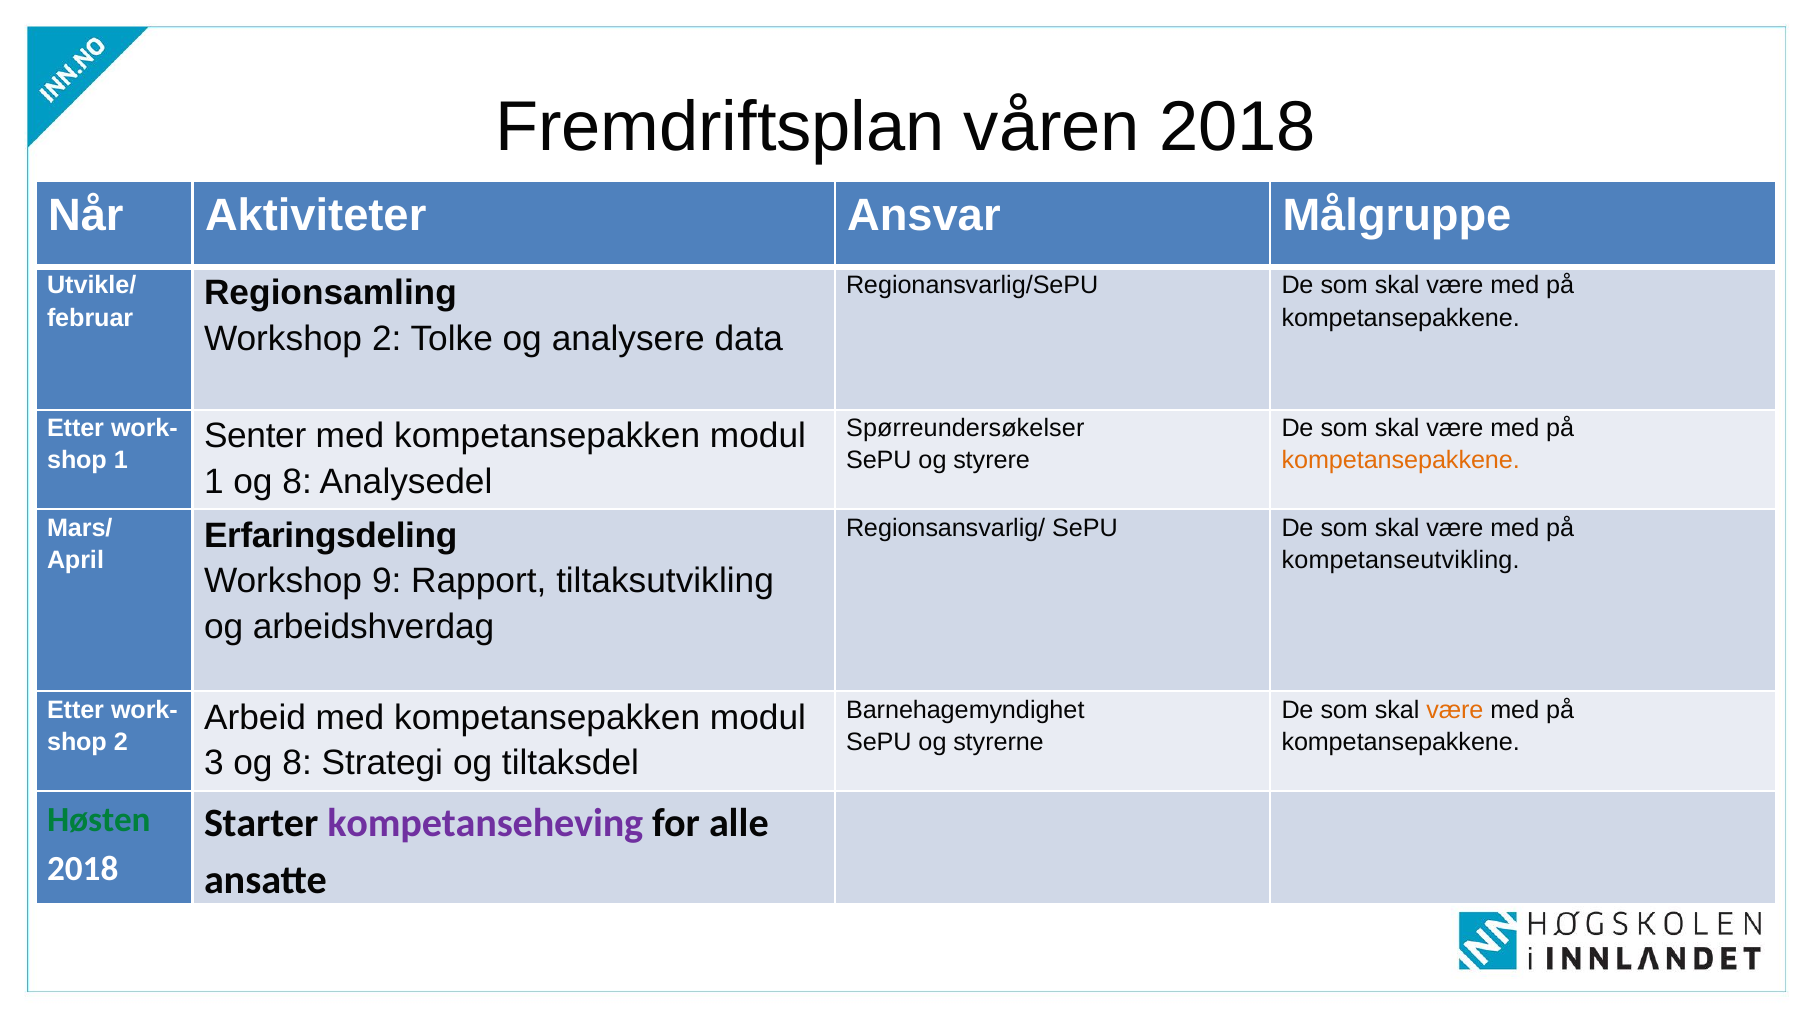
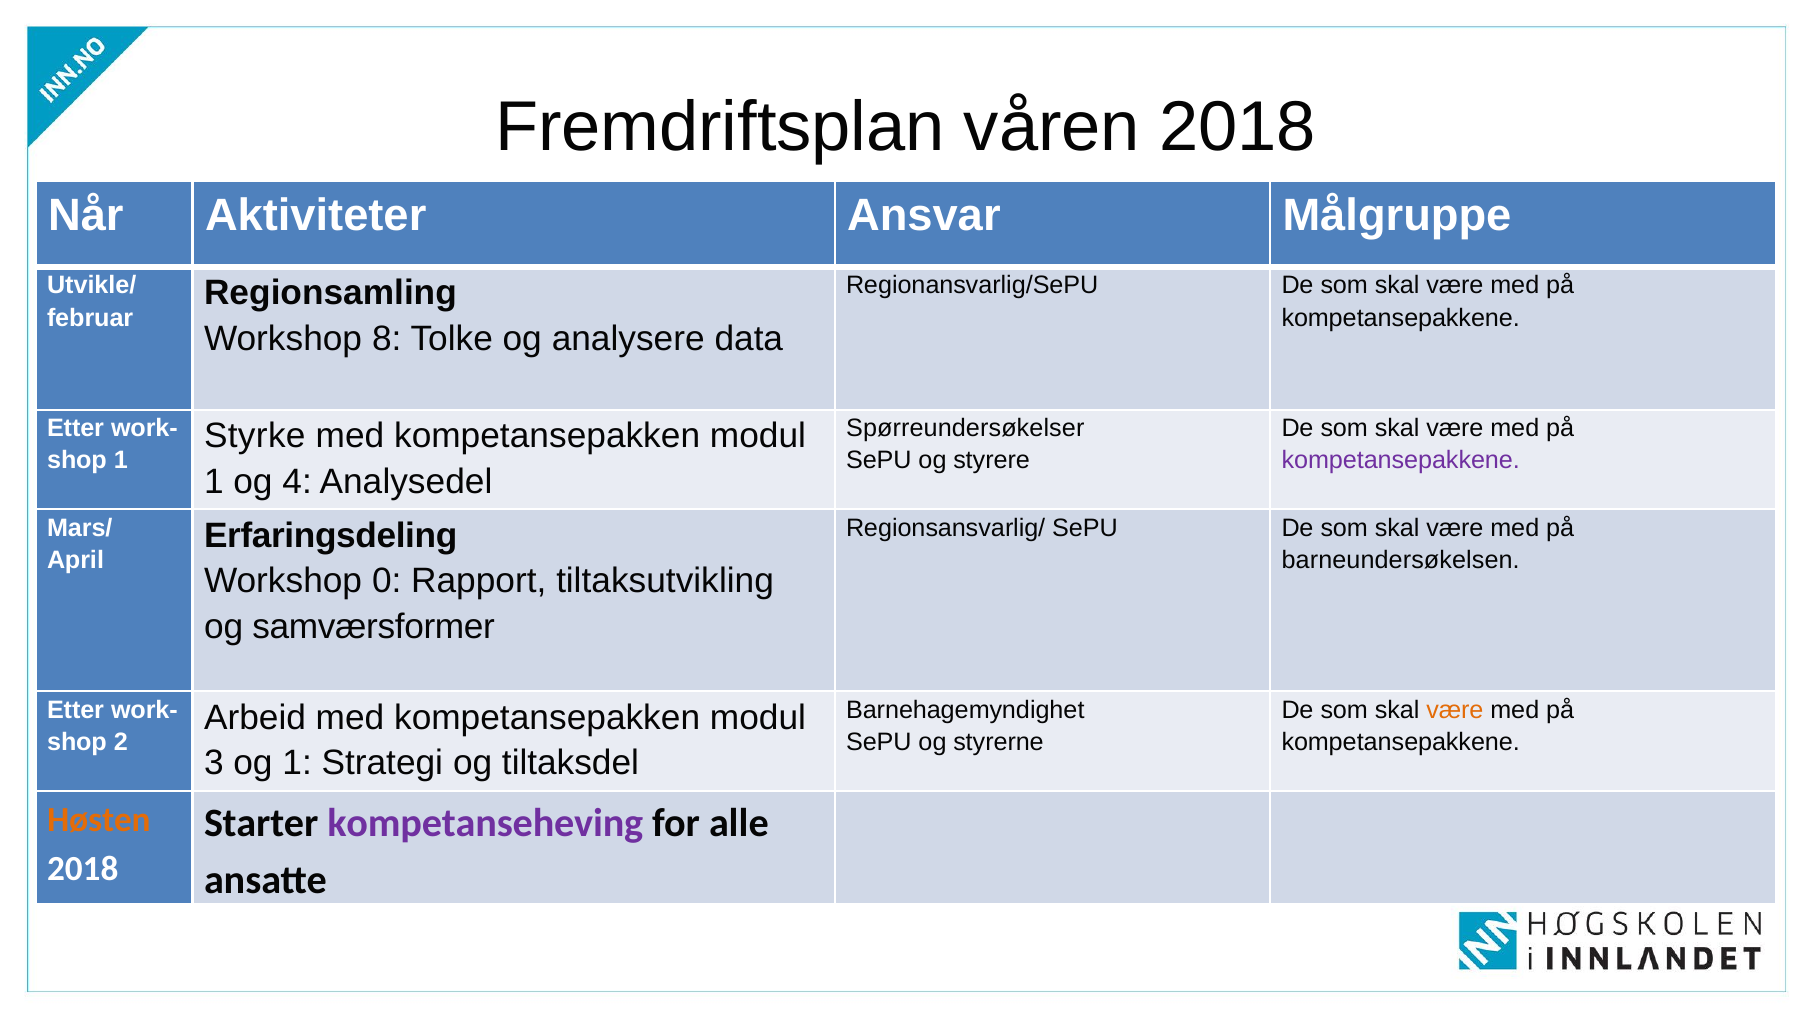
Workshop 2: 2 -> 8
Senter: Senter -> Styrke
kompetansepakkene at (1401, 461) colour: orange -> purple
1 og 8: 8 -> 4
kompetanseutvikling: kompetanseutvikling -> barneundersøkelsen
9: 9 -> 0
arbeidshverdag: arbeidshverdag -> samværsformer
3 og 8: 8 -> 1
Høsten colour: green -> orange
